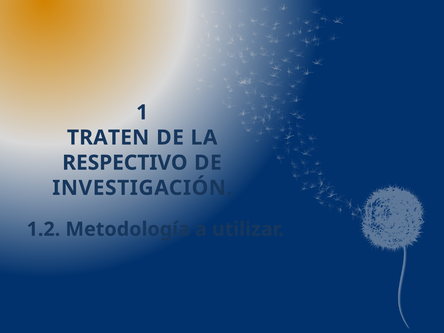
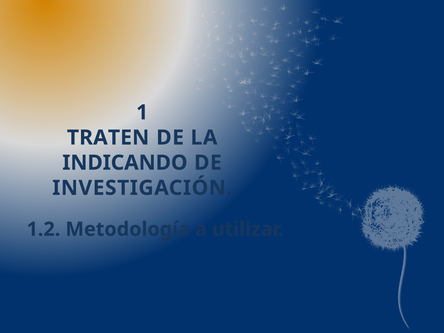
RESPECTIVO: RESPECTIVO -> INDICANDO
